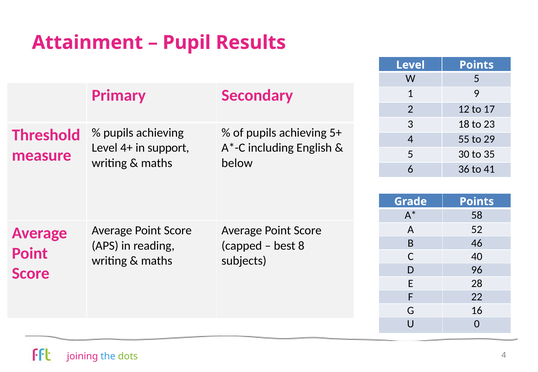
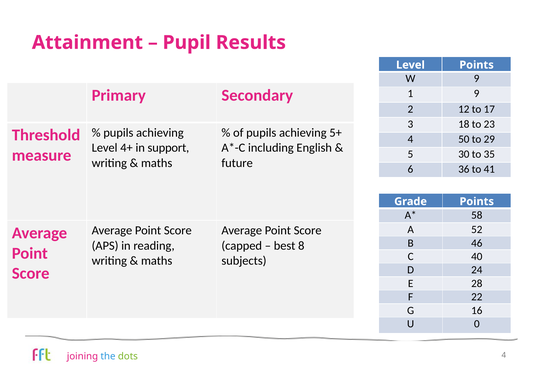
W 5: 5 -> 9
55: 55 -> 50
below: below -> future
96: 96 -> 24
